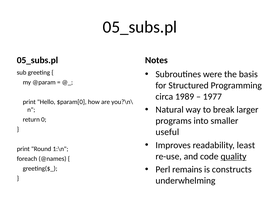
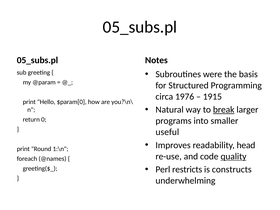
1989: 1989 -> 1976
1977: 1977 -> 1915
break underline: none -> present
least: least -> head
remains: remains -> restricts
